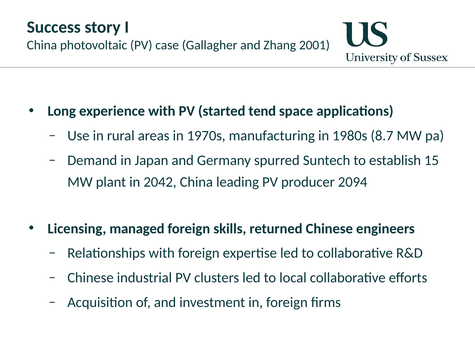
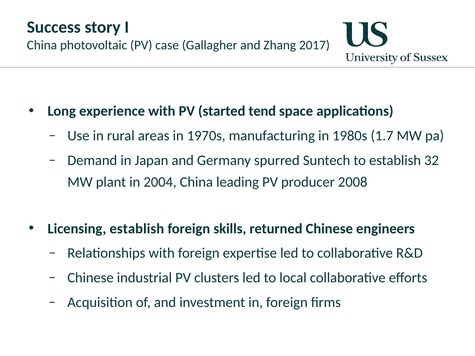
2001: 2001 -> 2017
8.7: 8.7 -> 1.7
15: 15 -> 32
2042: 2042 -> 2004
2094: 2094 -> 2008
Licensing managed: managed -> establish
